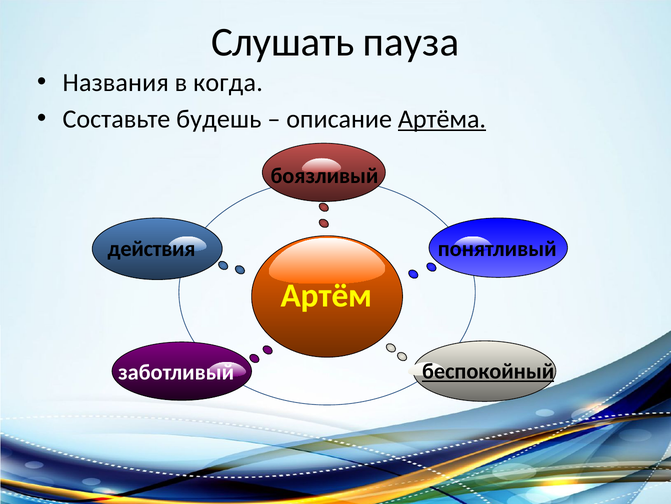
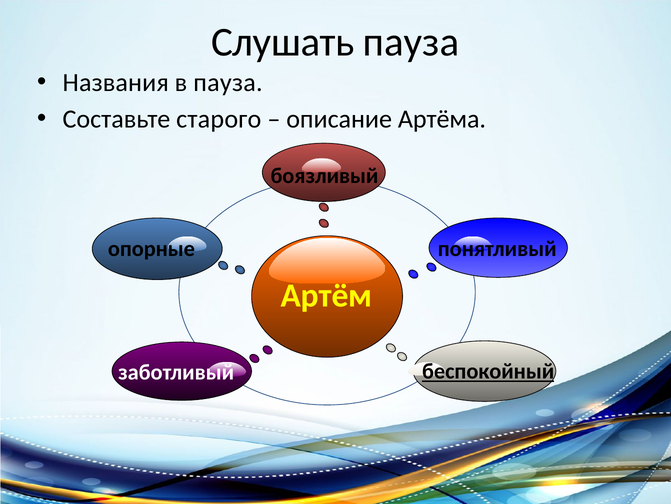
в когда: когда -> пауза
будешь: будешь -> старого
Артёма underline: present -> none
действия: действия -> опорные
